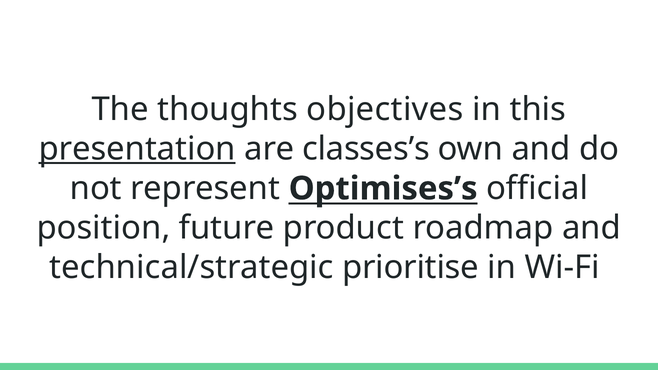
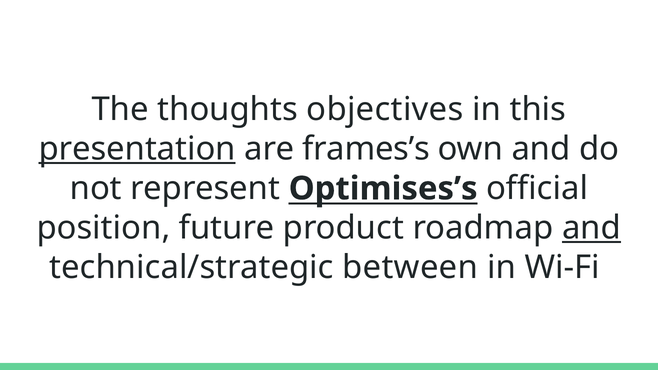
classes’s: classes’s -> frames’s
and at (592, 228) underline: none -> present
prioritise: prioritise -> between
